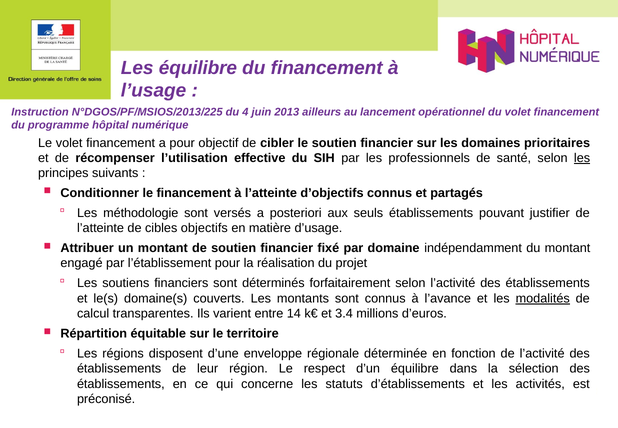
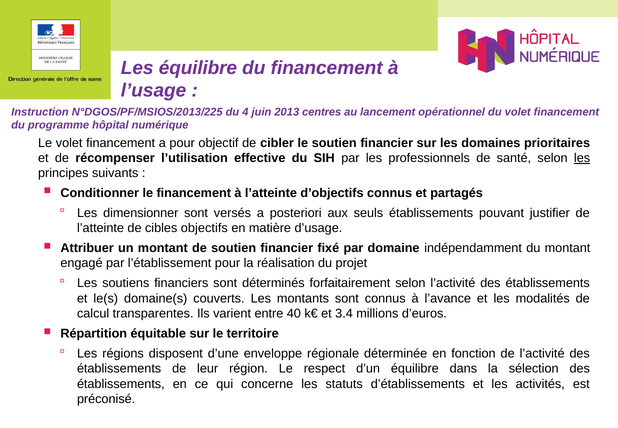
ailleurs: ailleurs -> centres
méthodologie: méthodologie -> dimensionner
modalités underline: present -> none
14: 14 -> 40
